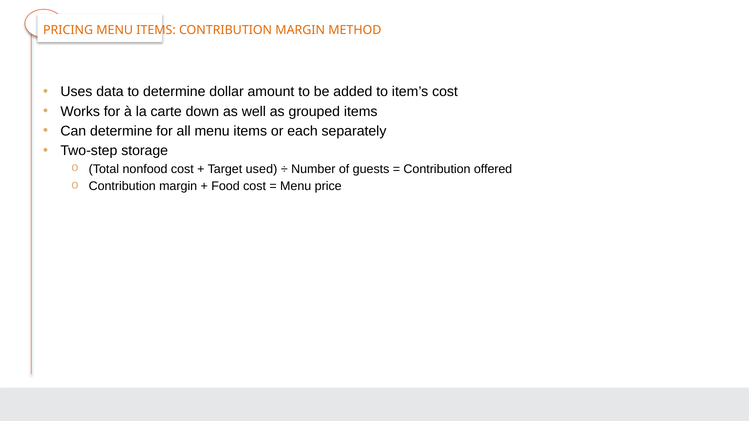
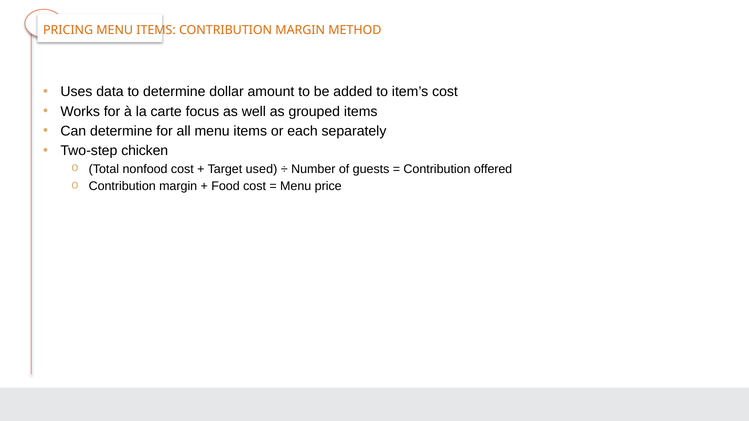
down: down -> focus
storage: storage -> chicken
